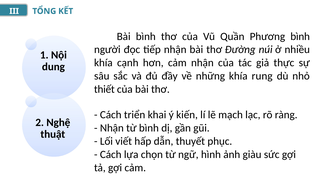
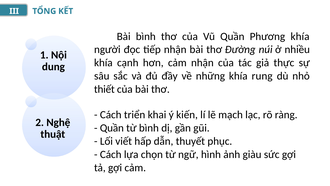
Phương bình: bình -> khía
Nhận at (112, 128): Nhận -> Quần
